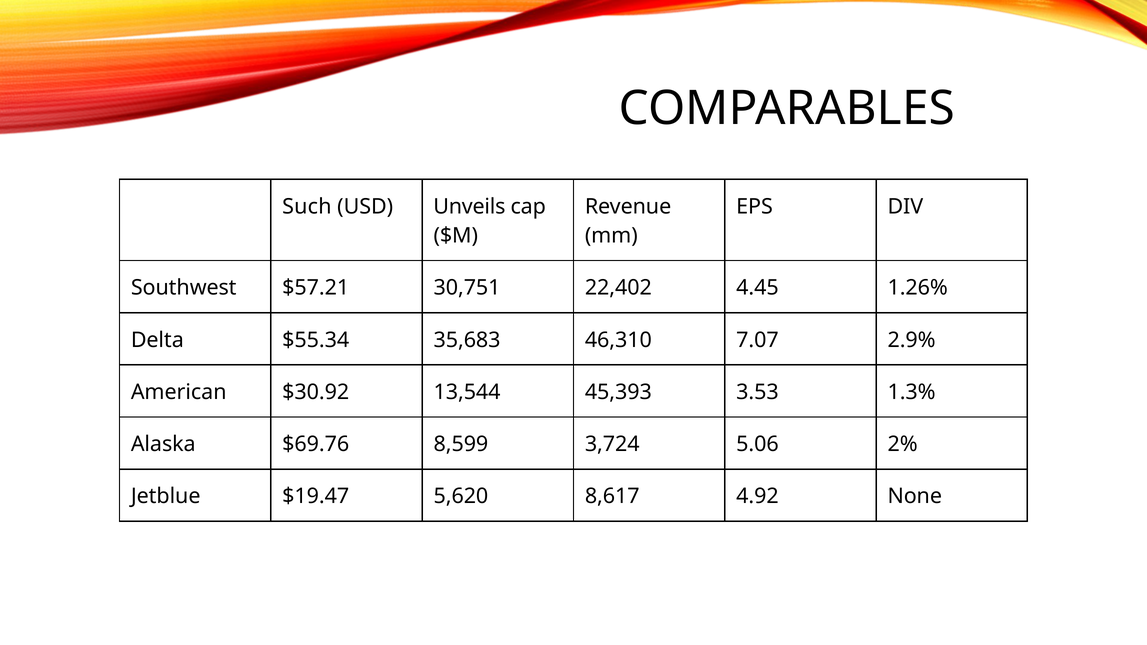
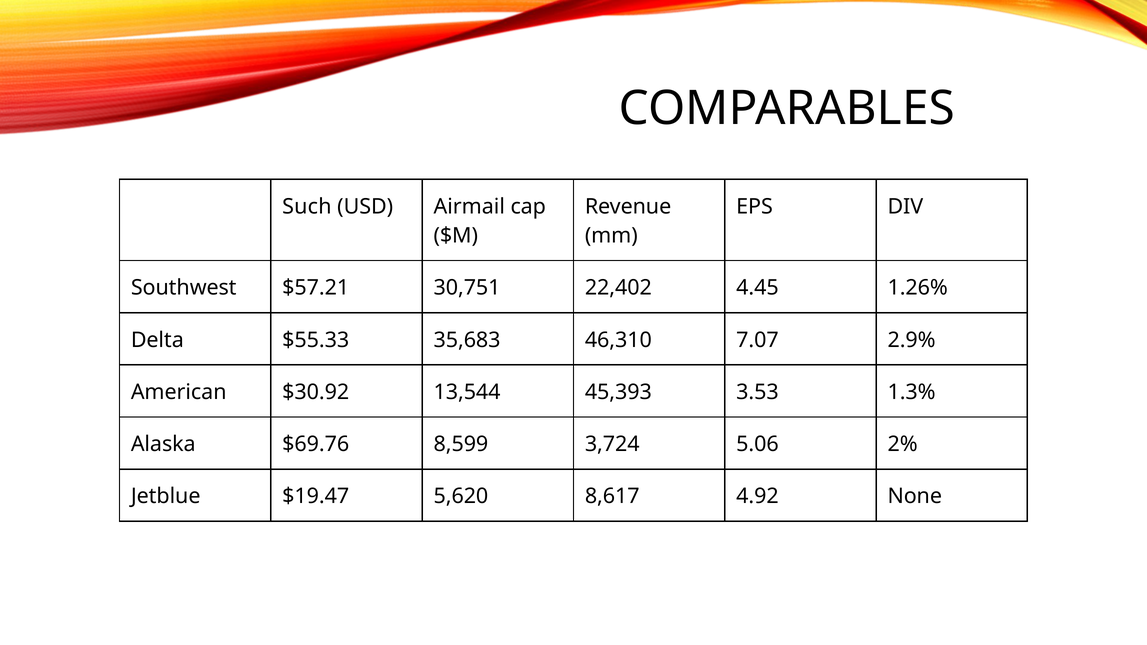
Unveils: Unveils -> Airmail
$55.34: $55.34 -> $55.33
